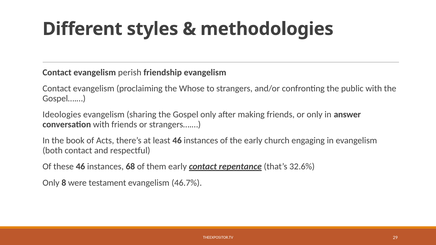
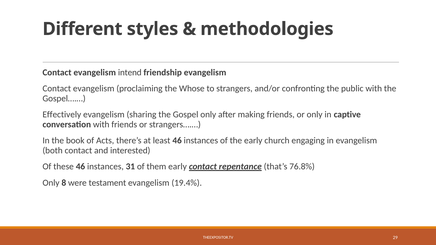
perish: perish -> intend
Ideologies: Ideologies -> Effectively
answer: answer -> captive
respectful: respectful -> interested
68: 68 -> 31
32.6%: 32.6% -> 76.8%
46.7%: 46.7% -> 19.4%
